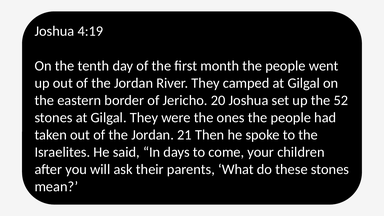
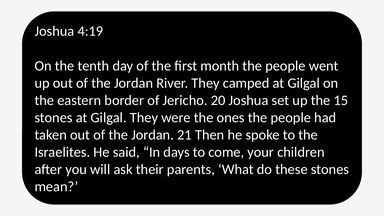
52: 52 -> 15
